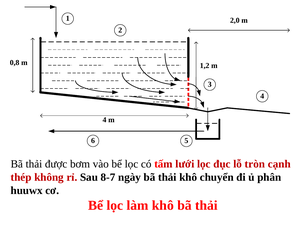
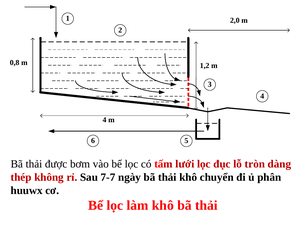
cạnh: cạnh -> dàng
8-7: 8-7 -> 7-7
